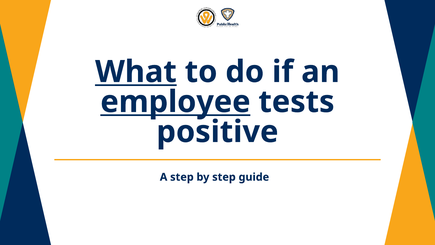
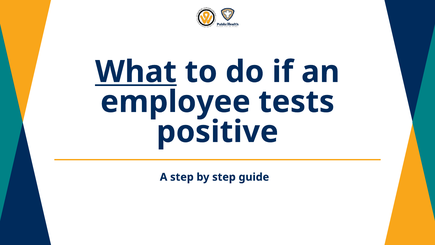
employee underline: present -> none
